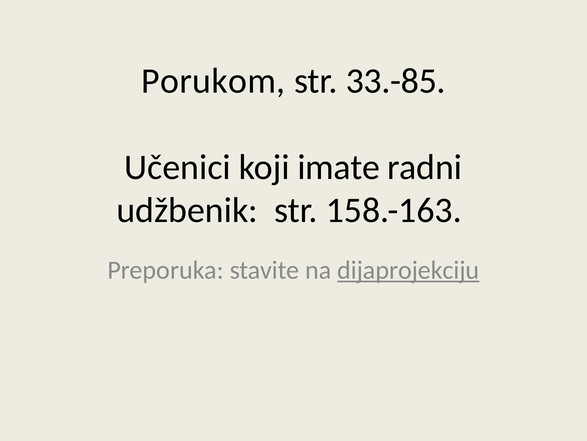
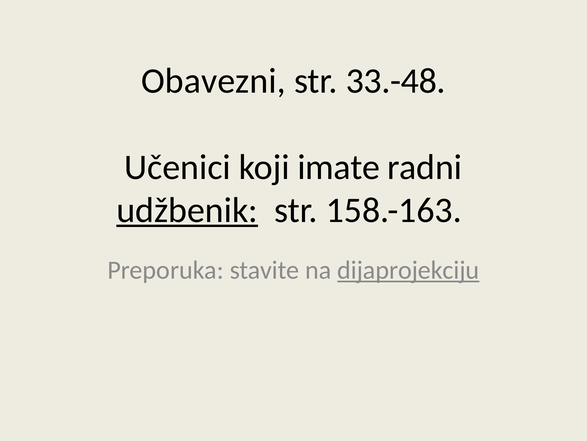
Porukom: Porukom -> Obavezni
33.-85: 33.-85 -> 33.-48
udžbenik underline: none -> present
